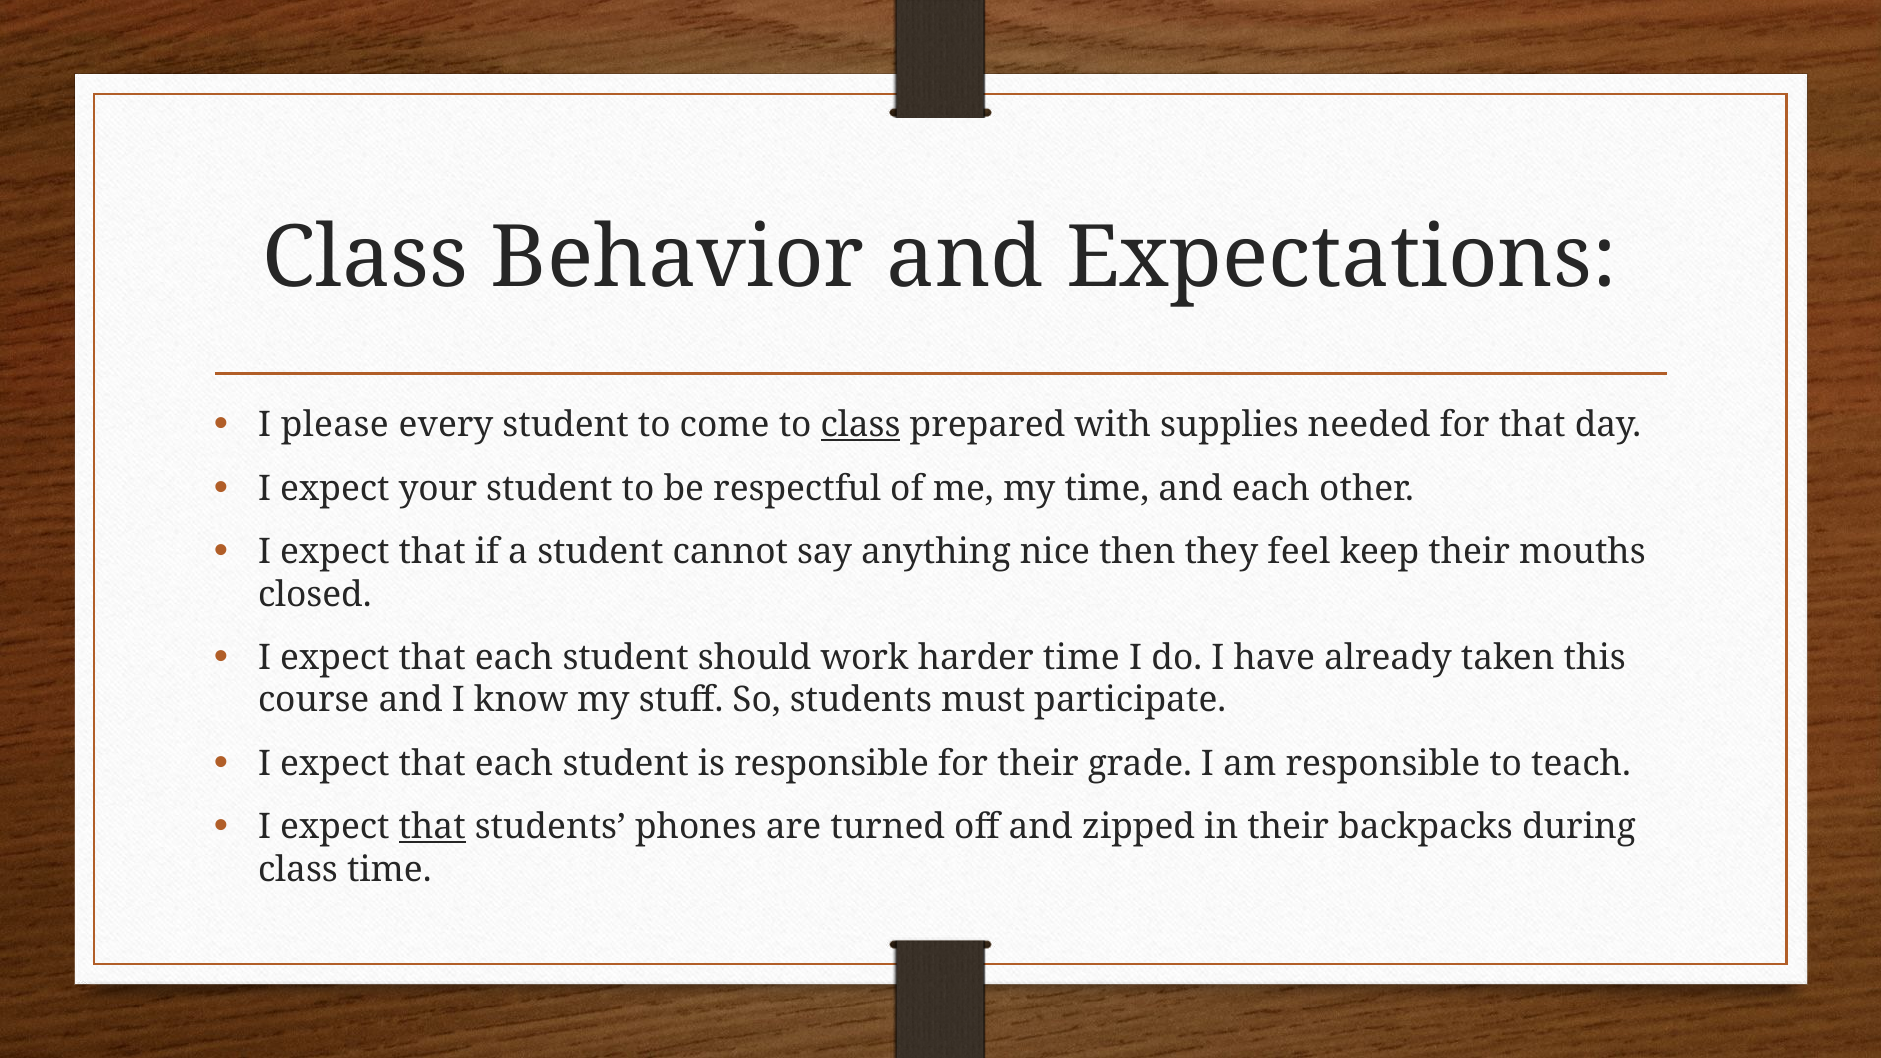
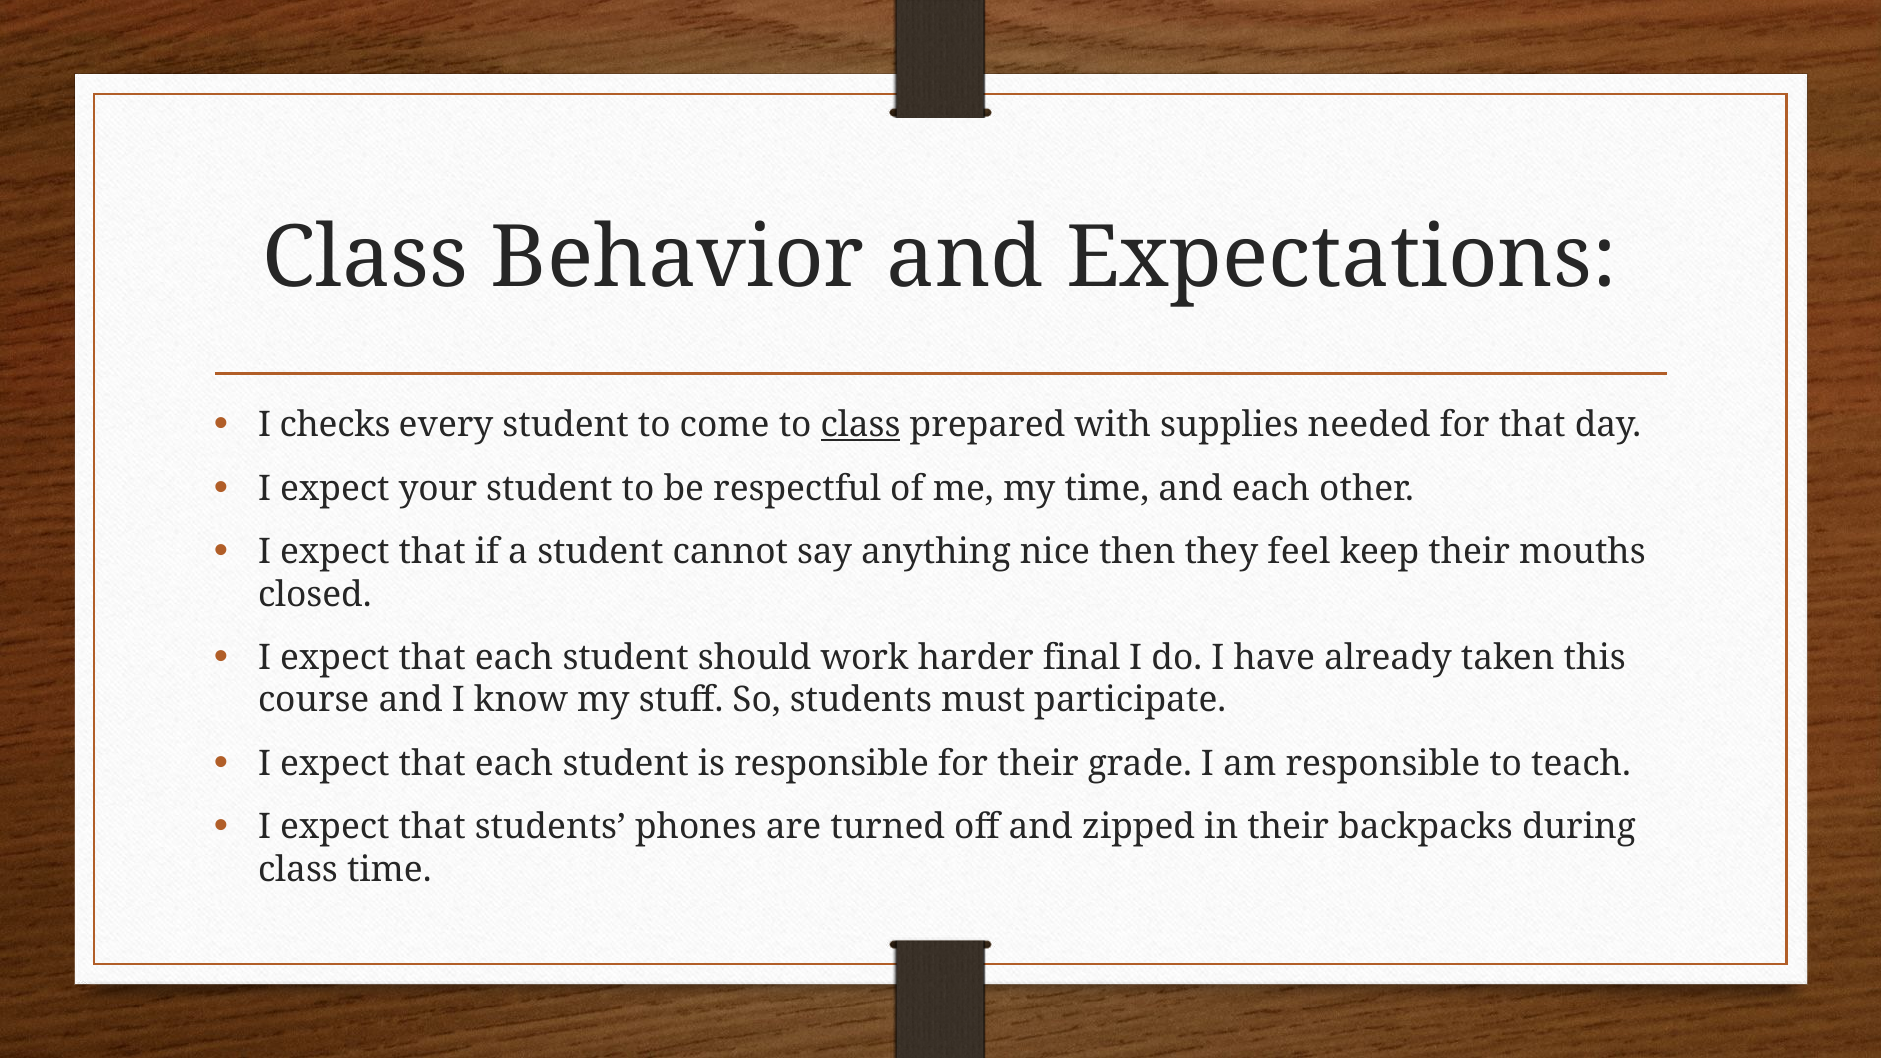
please: please -> checks
harder time: time -> final
that at (432, 827) underline: present -> none
